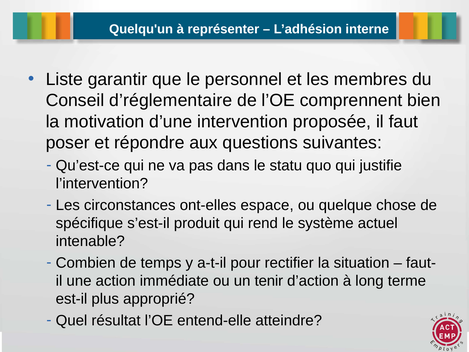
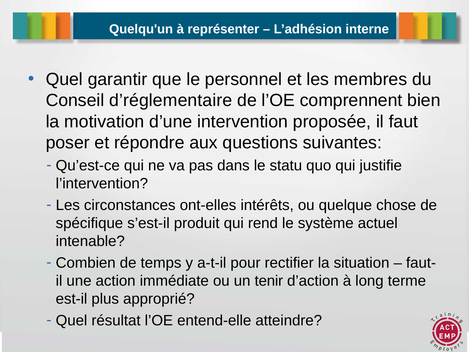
Liste at (64, 79): Liste -> Quel
espace: espace -> intérêts
